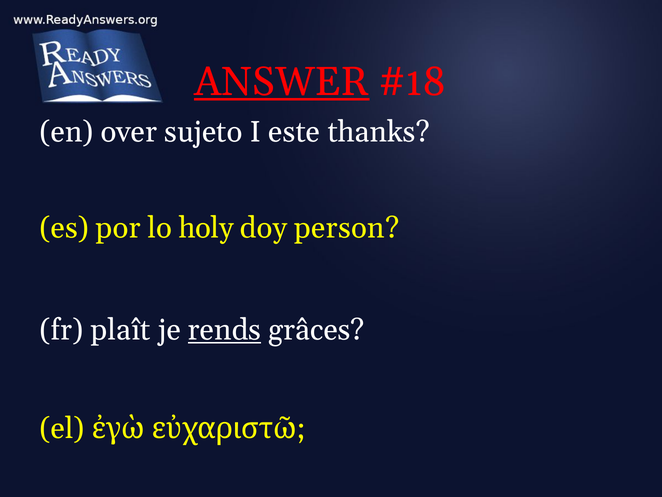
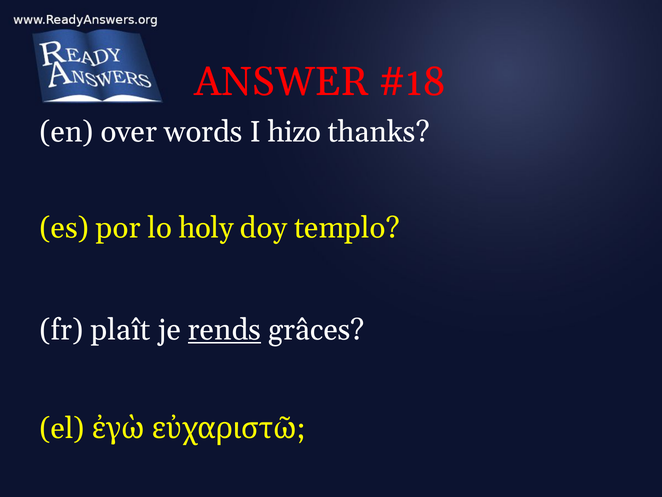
ANSWER underline: present -> none
sujeto: sujeto -> words
este: este -> hizo
person: person -> templo
